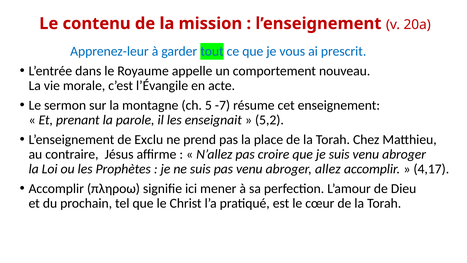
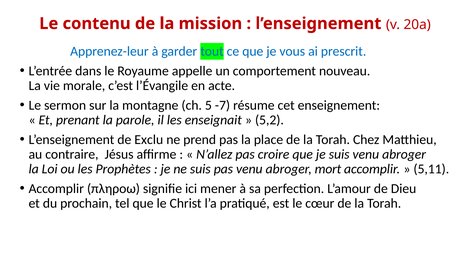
allez: allez -> mort
4,17: 4,17 -> 5,11
